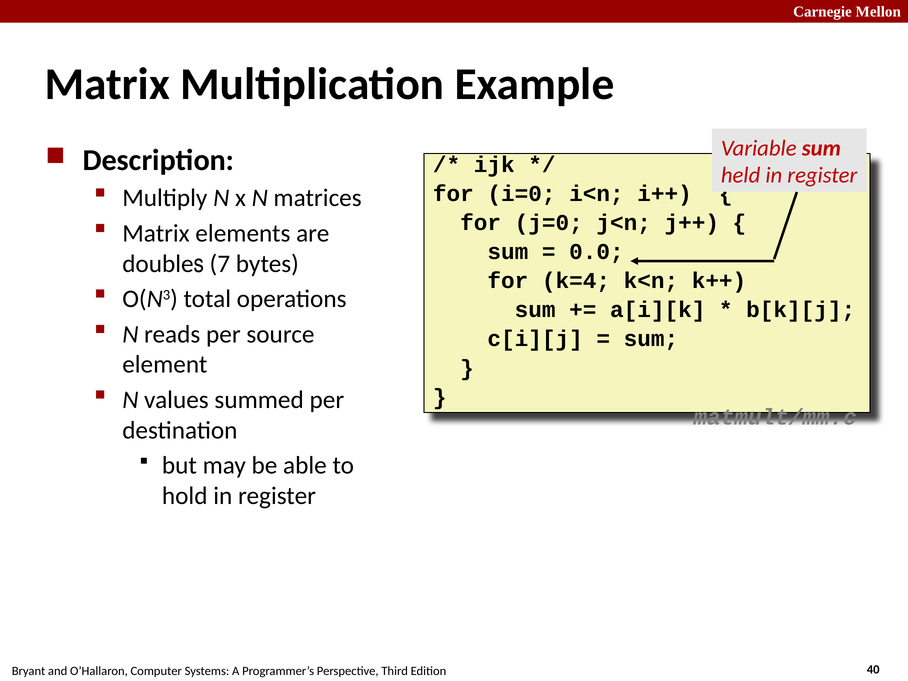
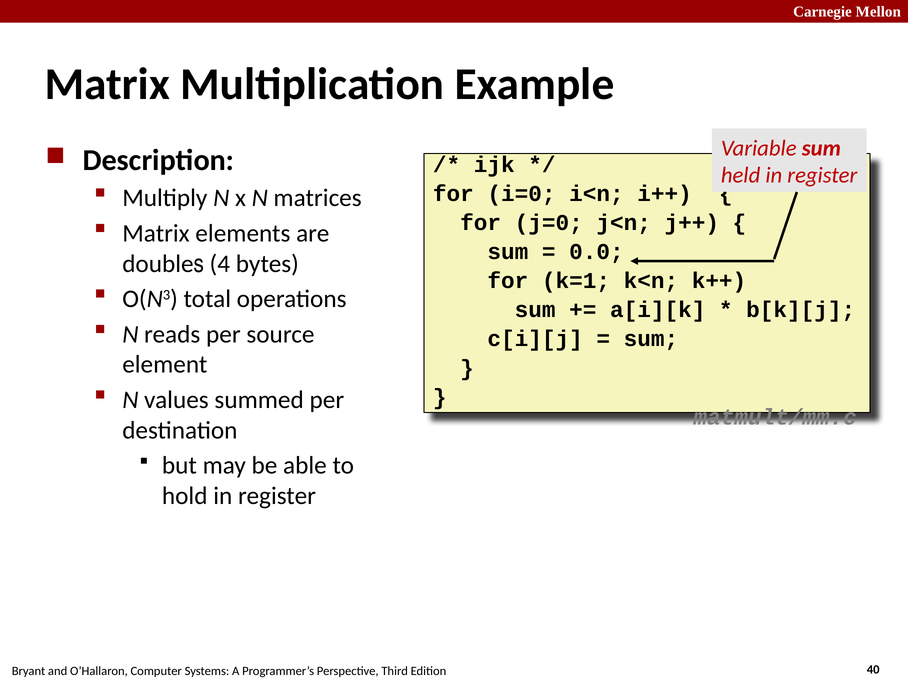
7: 7 -> 4
k=4: k=4 -> k=1
